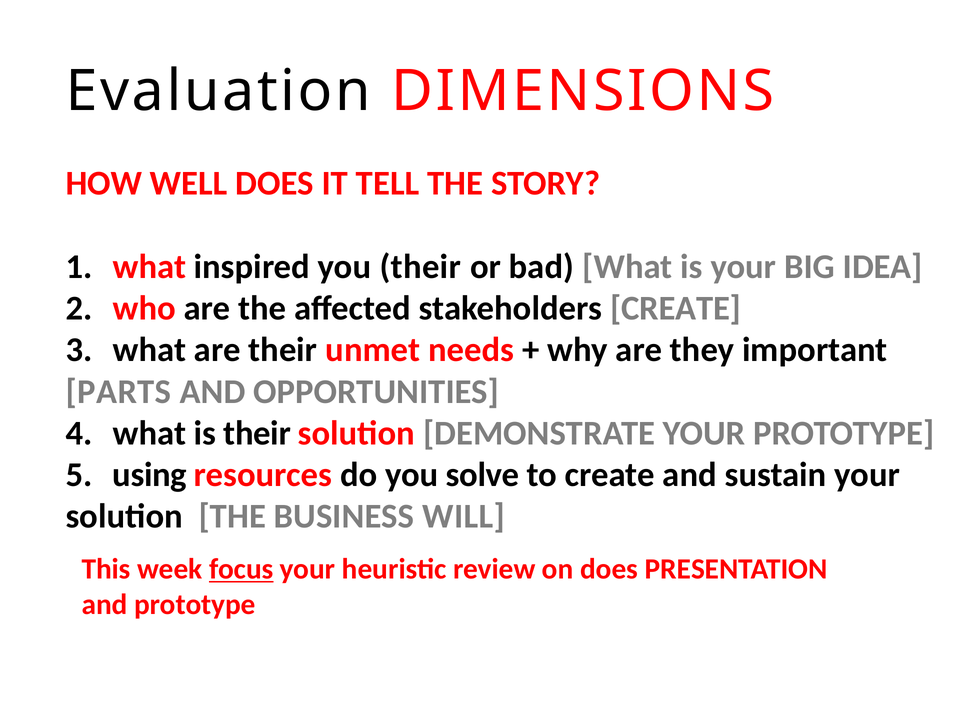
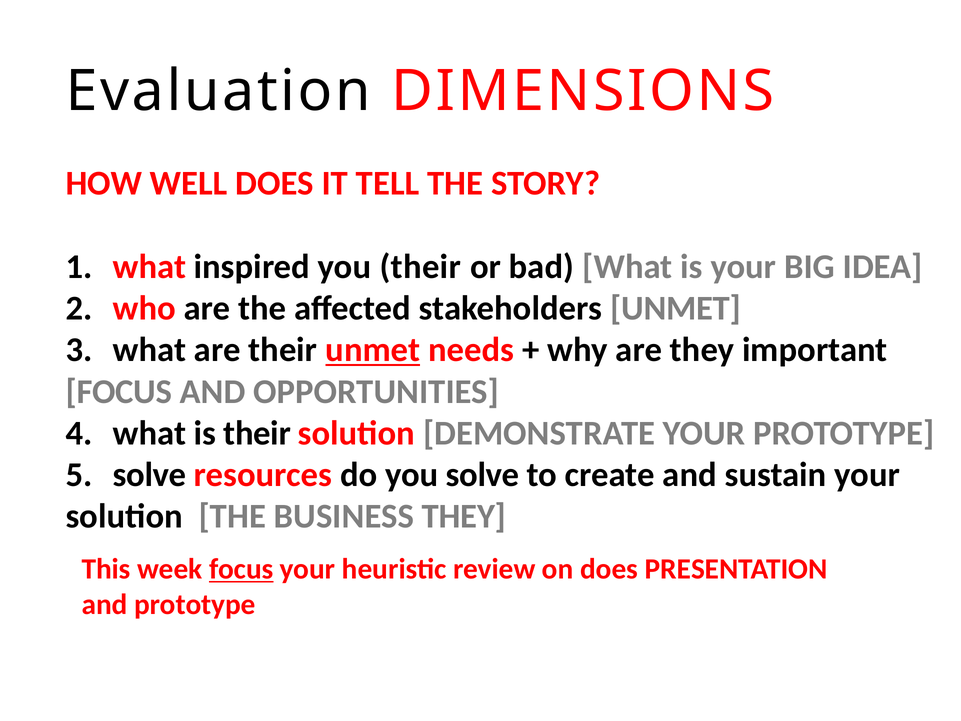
stakeholders CREATE: CREATE -> UNMET
unmet at (373, 350) underline: none -> present
PARTS at (119, 391): PARTS -> FOCUS
5 using: using -> solve
BUSINESS WILL: WILL -> THEY
